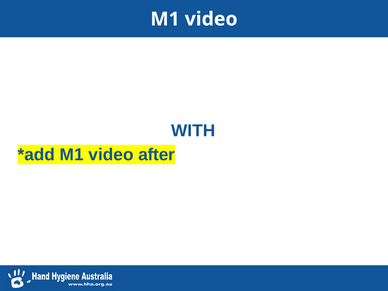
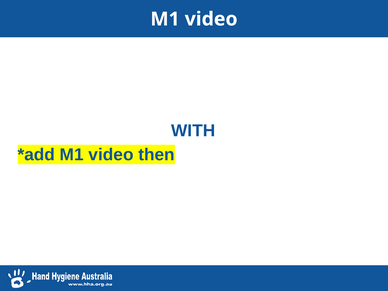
after: after -> then
